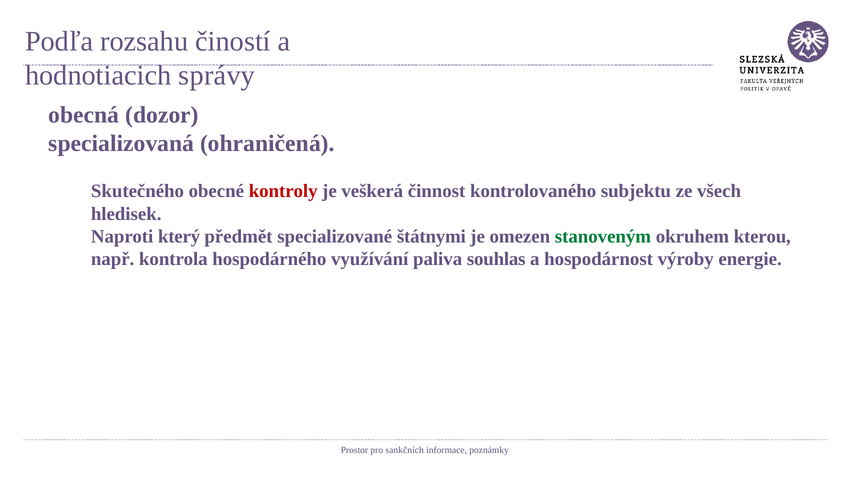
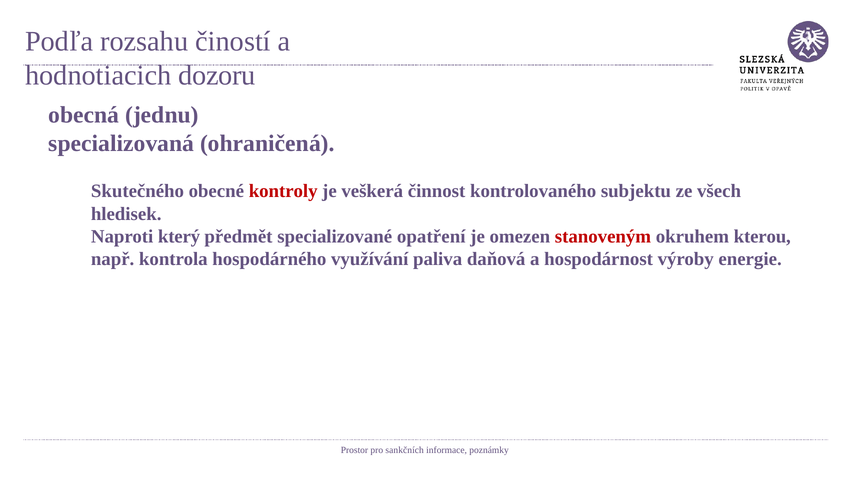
správy: správy -> dozoru
dozor: dozor -> jednu
štátnymi: štátnymi -> opatření
stanoveným colour: green -> red
souhlas: souhlas -> daňová
